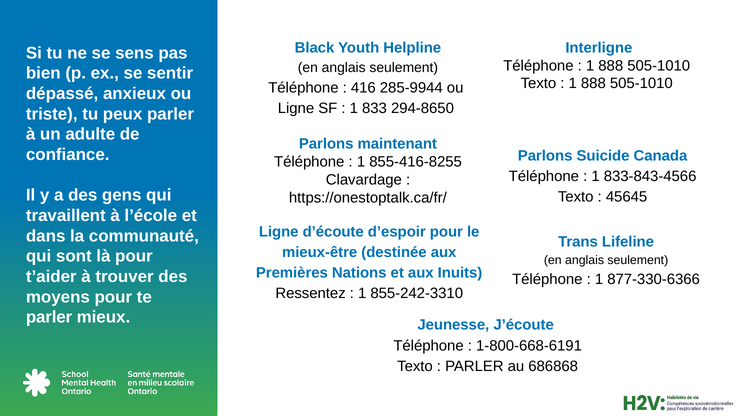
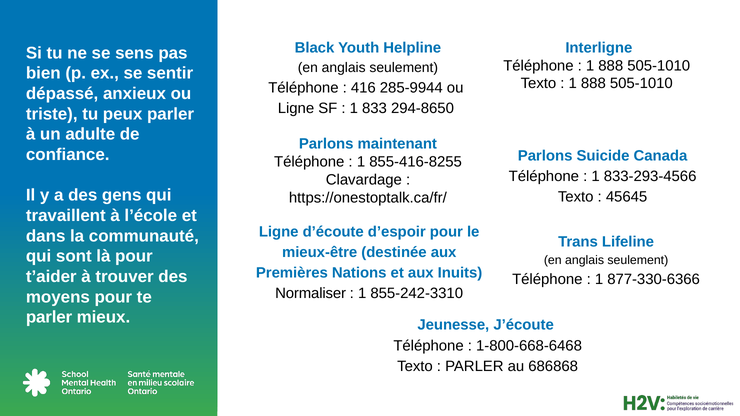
833-843-4566: 833-843-4566 -> 833-293-4566
Ressentez: Ressentez -> Normaliser
1-800-668-6191: 1-800-668-6191 -> 1-800-668-6468
